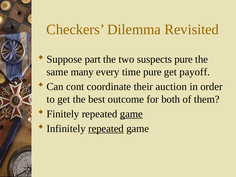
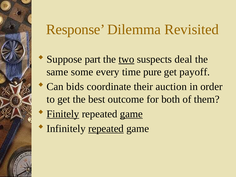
Checkers: Checkers -> Response
two underline: none -> present
suspects pure: pure -> deal
many: many -> some
cont: cont -> bids
Finitely underline: none -> present
